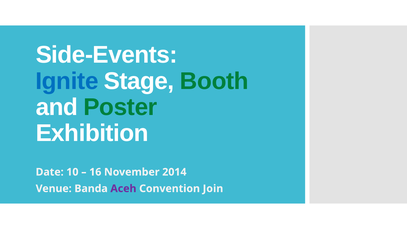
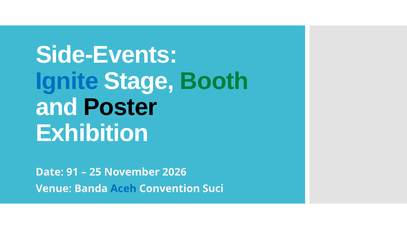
Poster colour: green -> black
10: 10 -> 91
16: 16 -> 25
2014: 2014 -> 2026
Aceh colour: purple -> blue
Join: Join -> Suci
